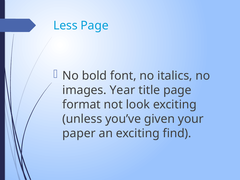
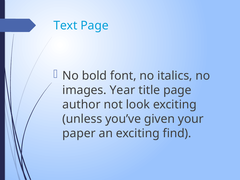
Less: Less -> Text
format: format -> author
